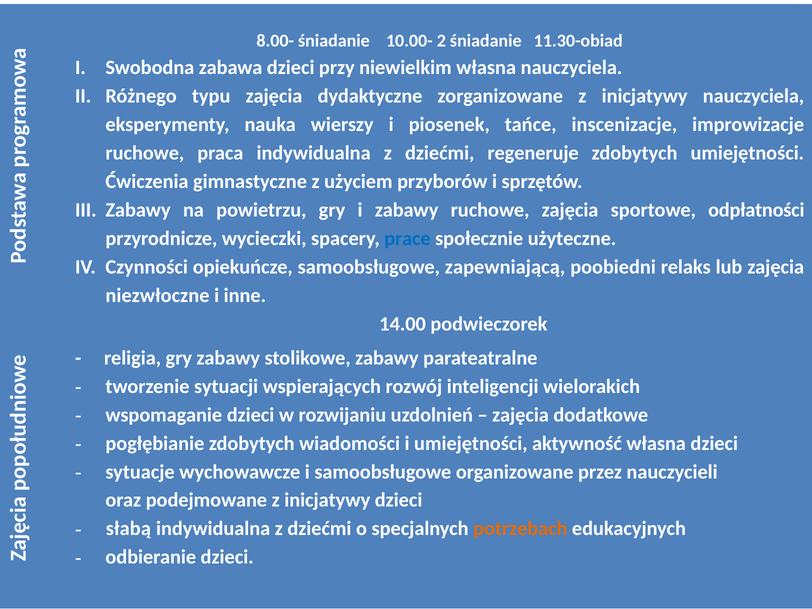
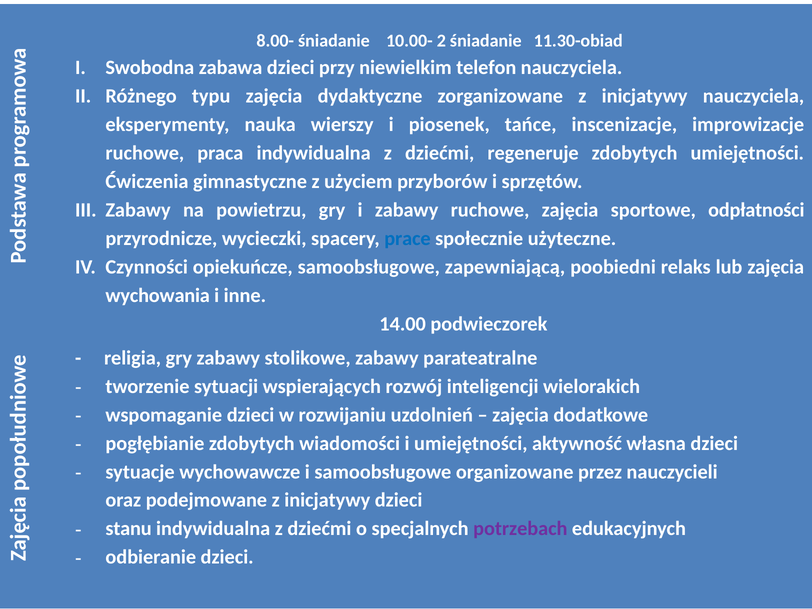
niewielkim własna: własna -> telefon
niezwłoczne: niezwłoczne -> wychowania
słabą: słabą -> stanu
potrzebach colour: orange -> purple
